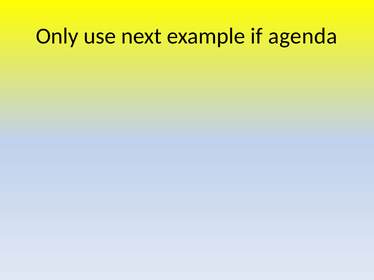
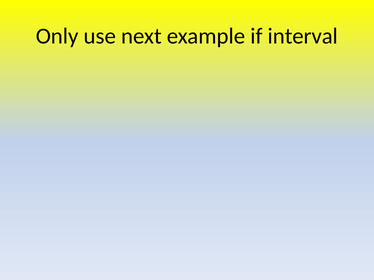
agenda: agenda -> interval
